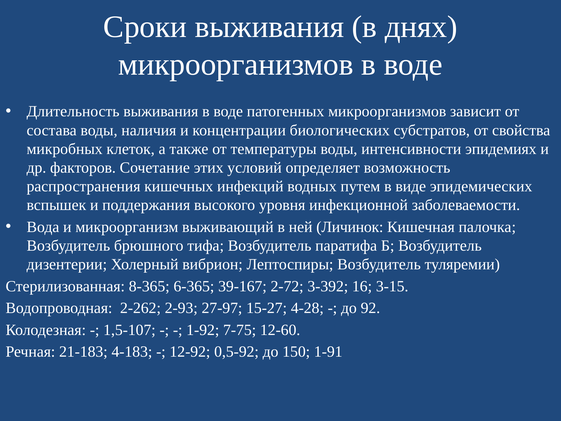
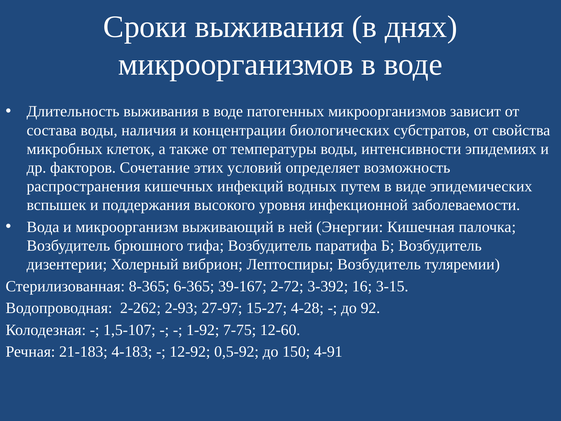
Личинок: Личинок -> Энергии
1-91: 1-91 -> 4-91
